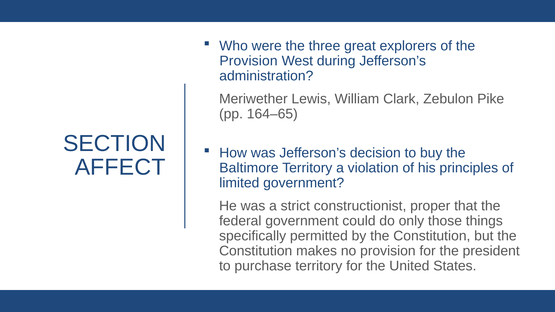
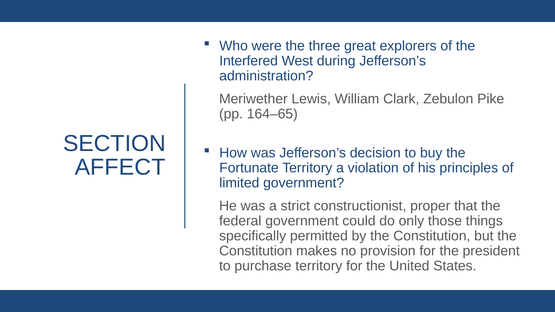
Provision at (249, 61): Provision -> Interfered
Baltimore: Baltimore -> Fortunate
